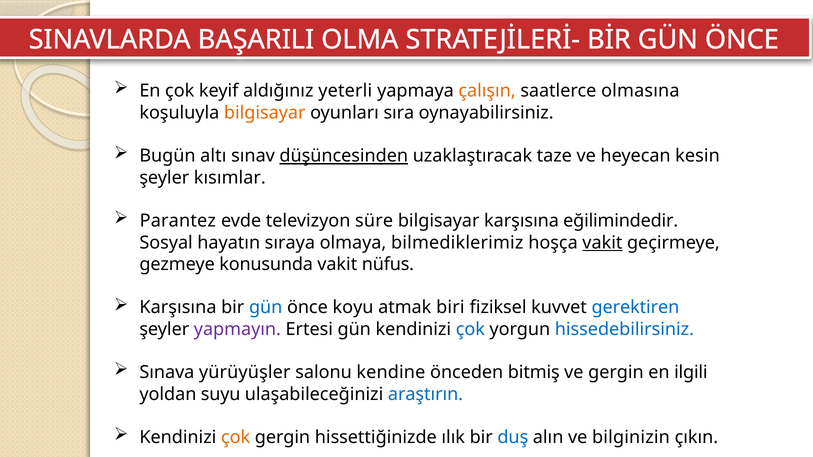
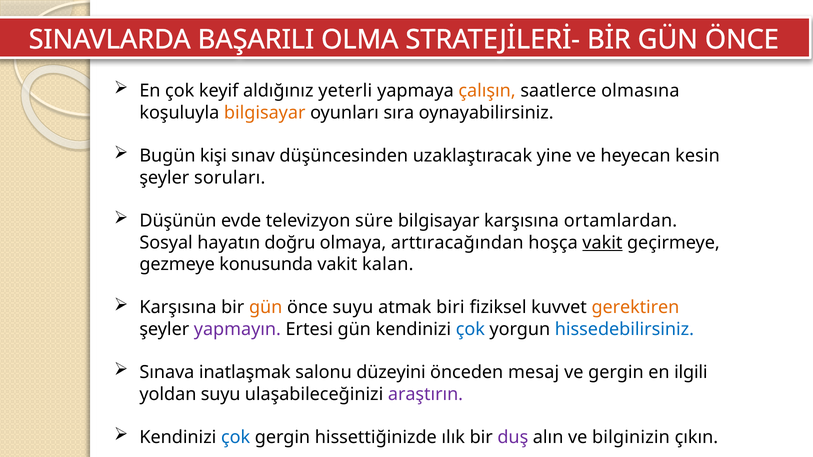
altı: altı -> kişi
düşüncesinden underline: present -> none
taze: taze -> yine
kısımlar: kısımlar -> soruları
Parantez: Parantez -> Düşünün
eğilimindedir: eğilimindedir -> ortamlardan
sıraya: sıraya -> doğru
bilmediklerimiz: bilmediklerimiz -> arttıracağından
nüfus: nüfus -> kalan
gün at (266, 308) colour: blue -> orange
önce koyu: koyu -> suyu
gerektiren colour: blue -> orange
yürüyüşler: yürüyüşler -> inatlaşmak
kendine: kendine -> düzeyini
bitmiş: bitmiş -> mesaj
araştırın colour: blue -> purple
çok at (236, 438) colour: orange -> blue
duş colour: blue -> purple
